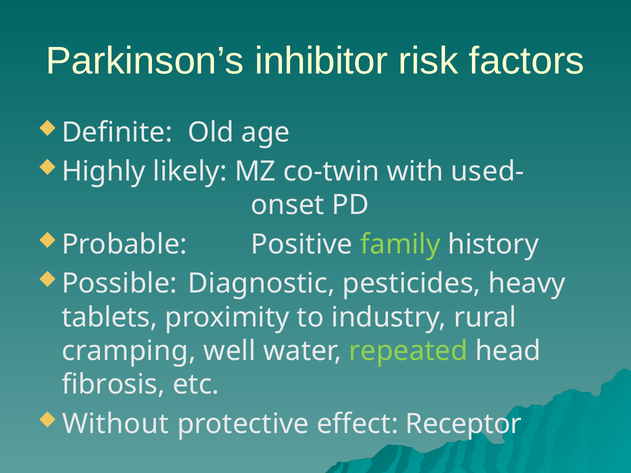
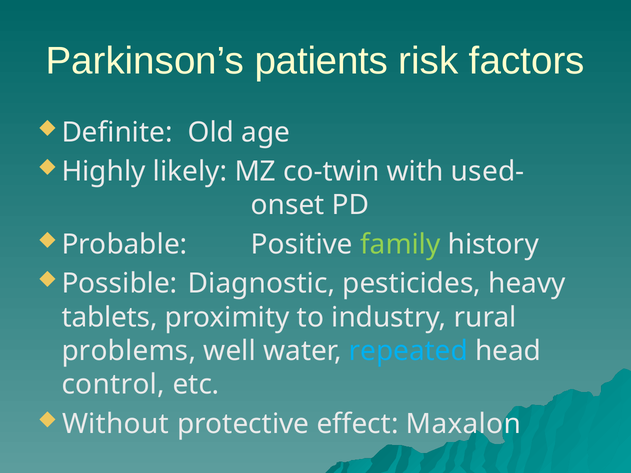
inhibitor: inhibitor -> patients
cramping: cramping -> problems
repeated colour: light green -> light blue
fibrosis: fibrosis -> control
Receptor: Receptor -> Maxalon
